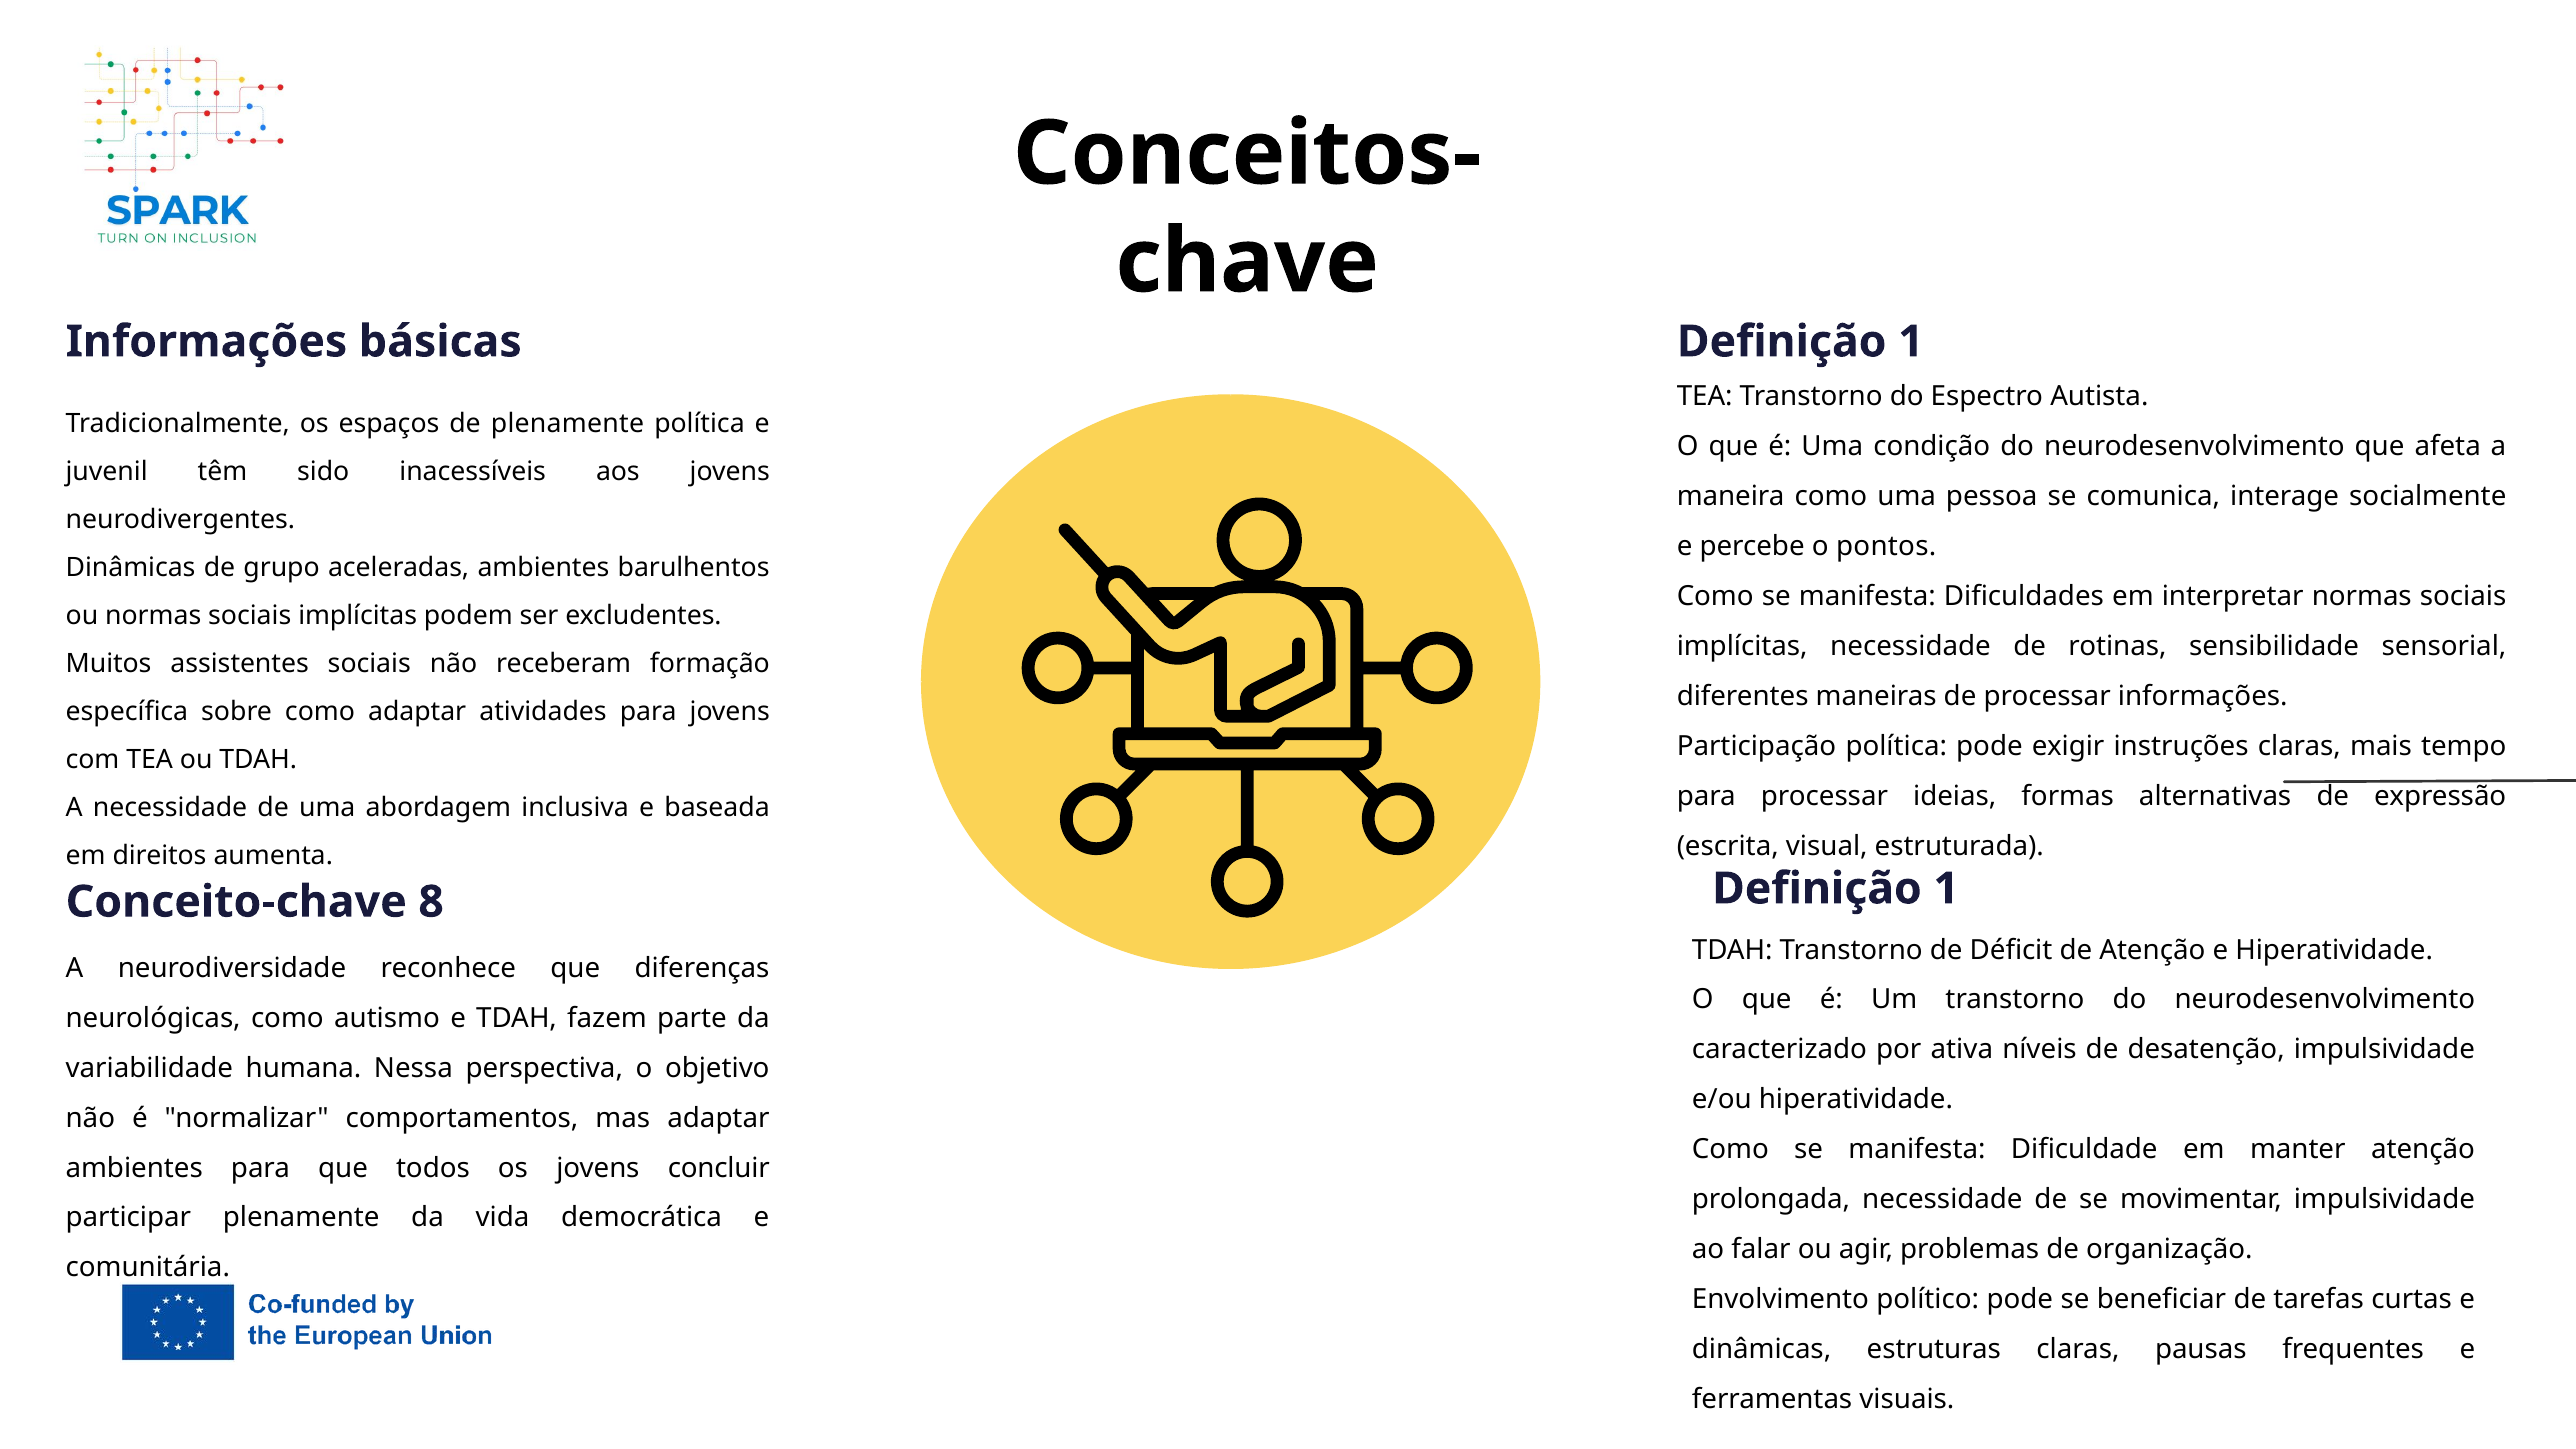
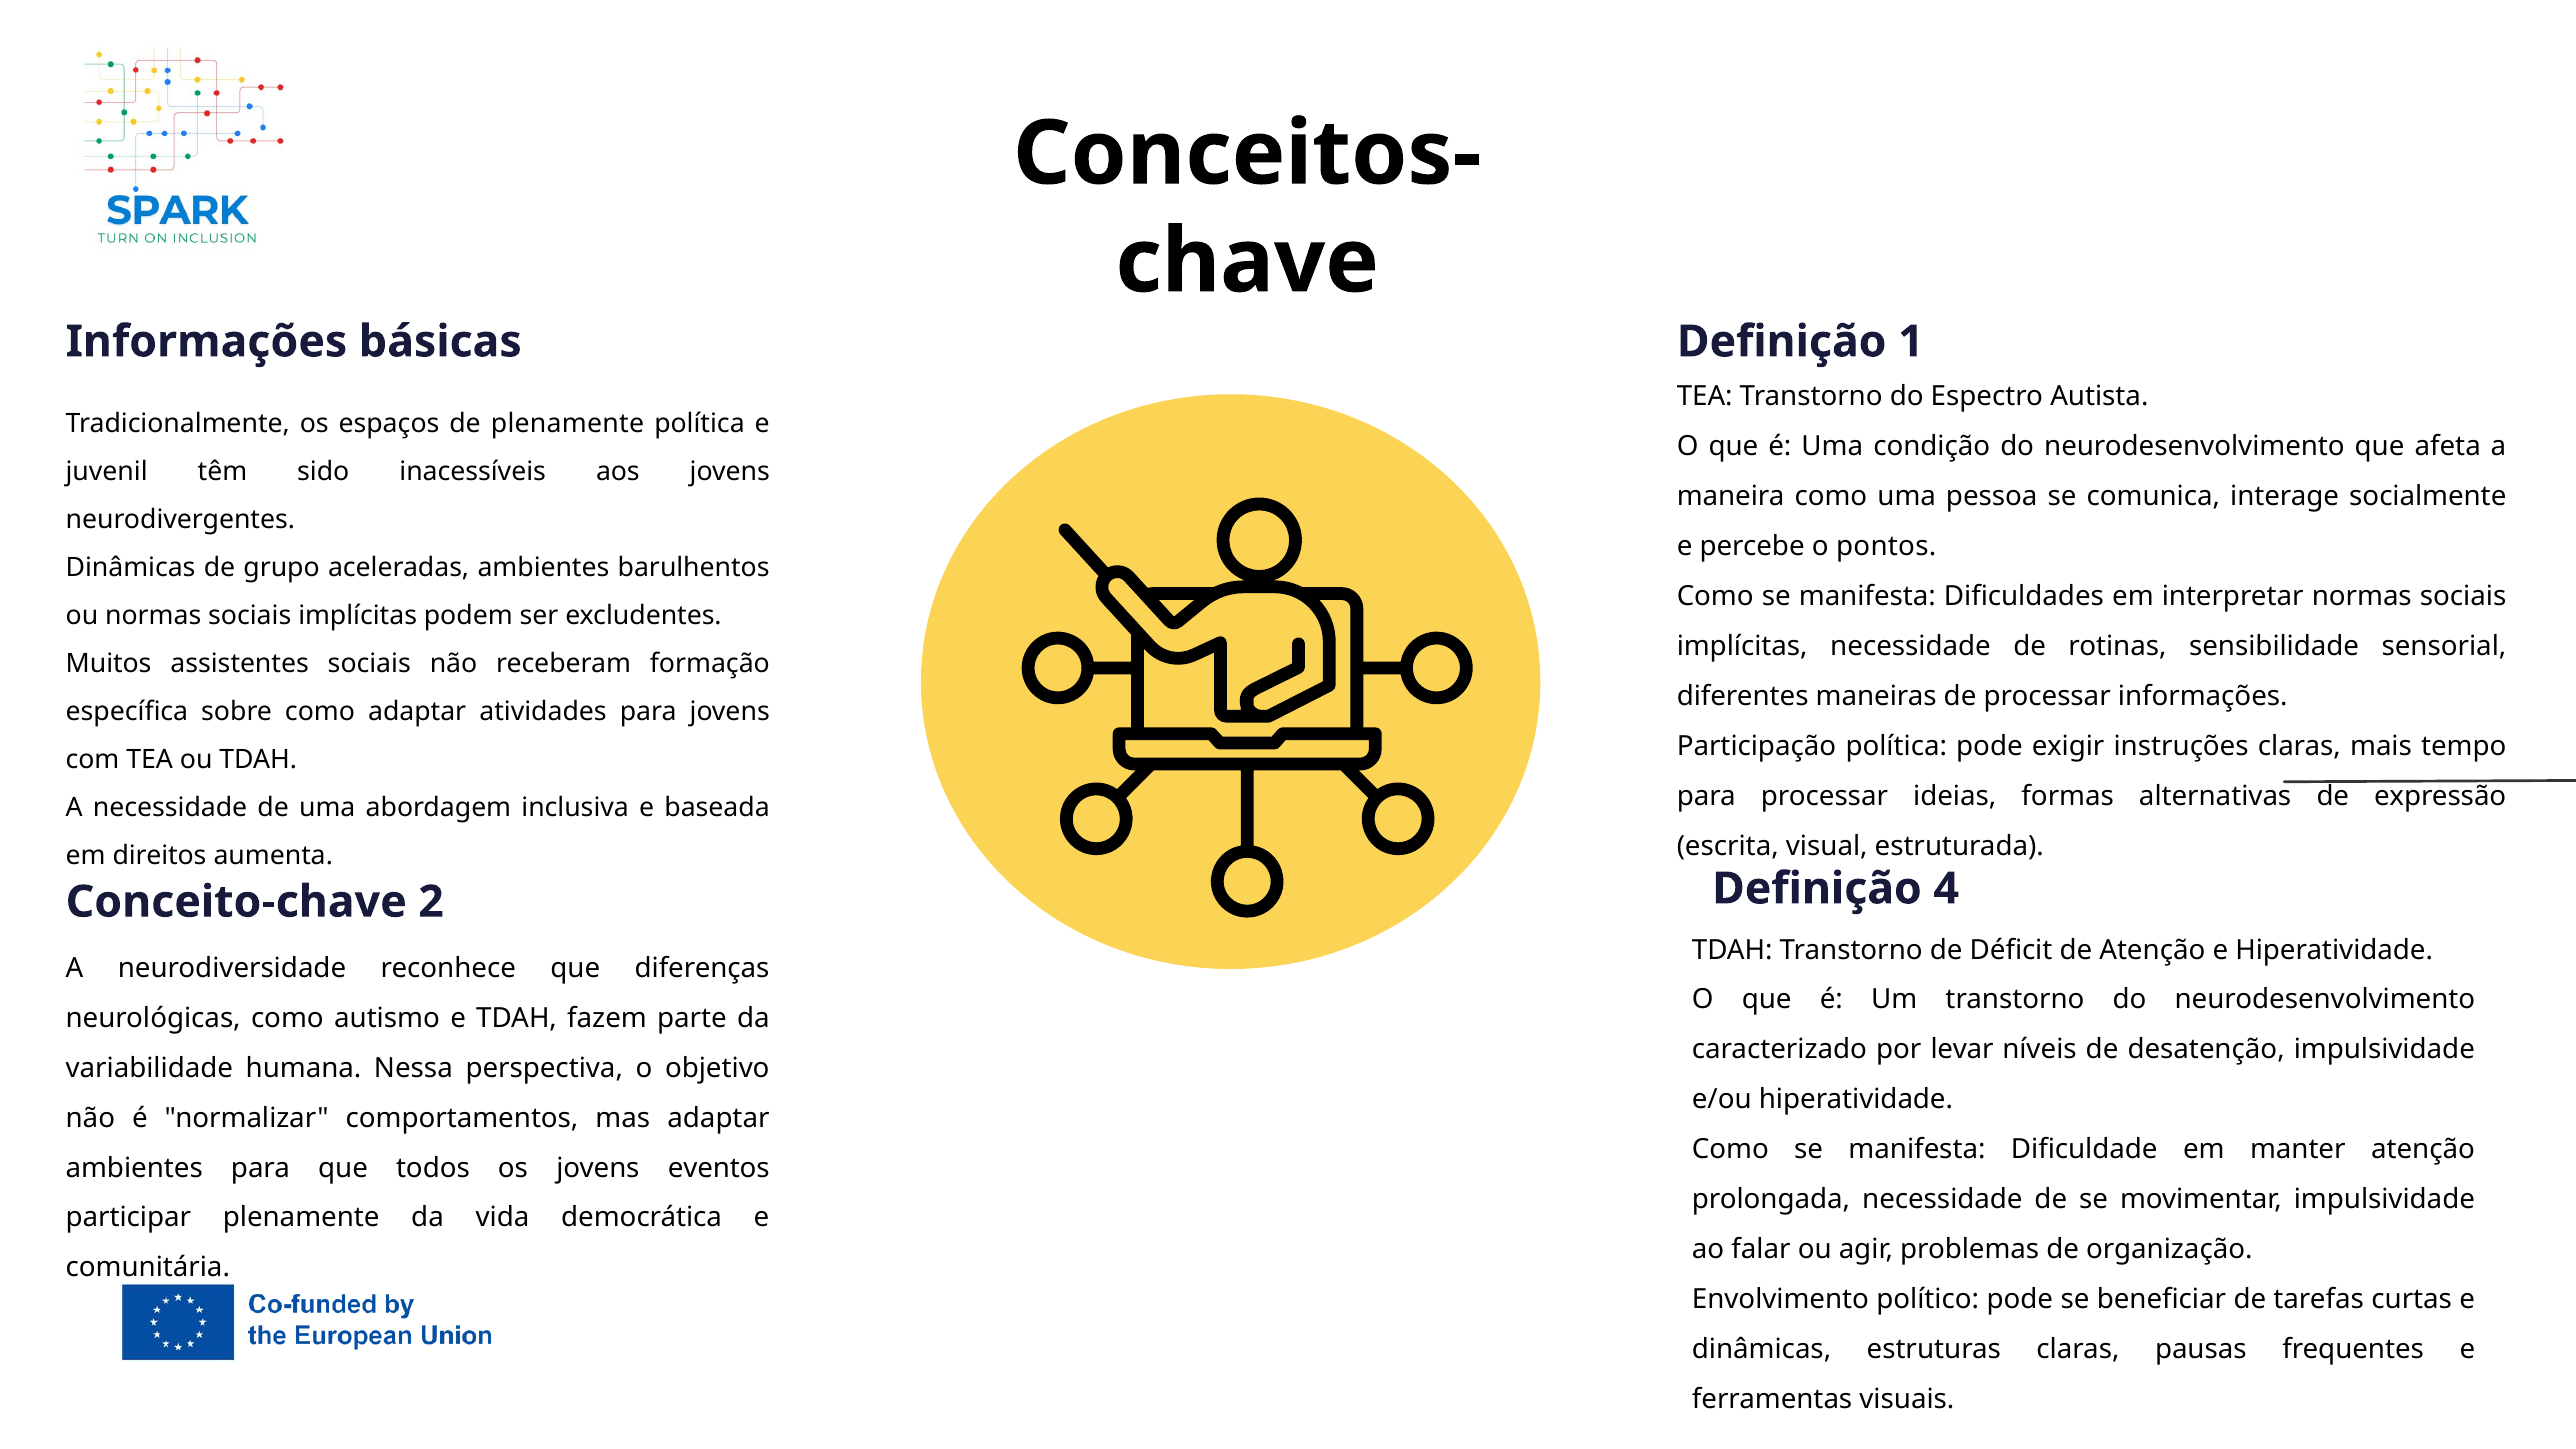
1 at (1946, 889): 1 -> 4
8: 8 -> 2
ativa: ativa -> levar
concluir: concluir -> eventos
